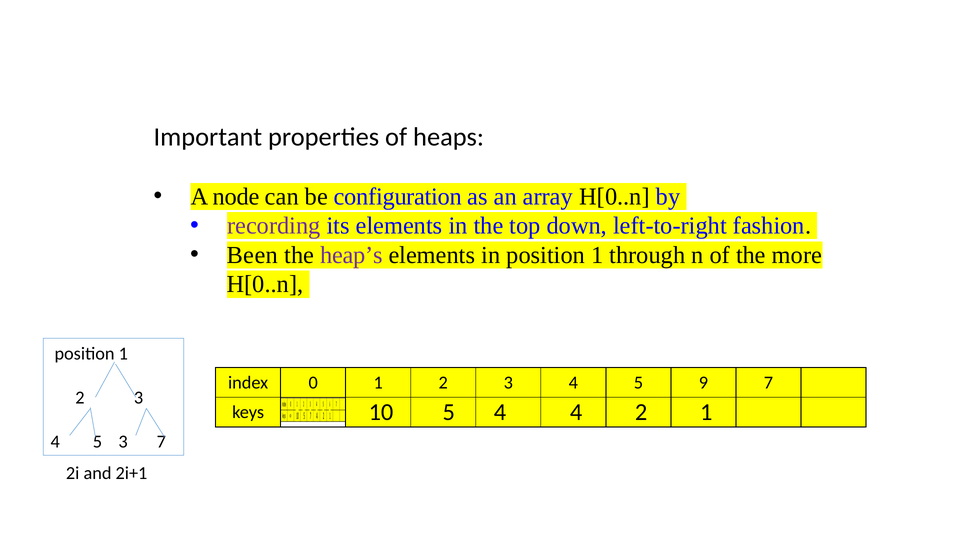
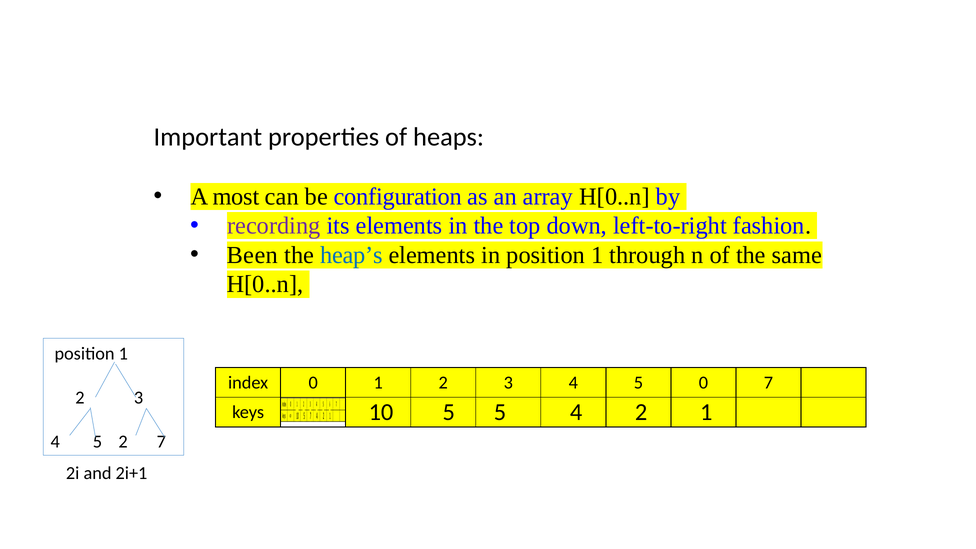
node: node -> most
heap’s colour: purple -> blue
more: more -> same
5 9: 9 -> 0
5 4: 4 -> 5
5 3: 3 -> 2
